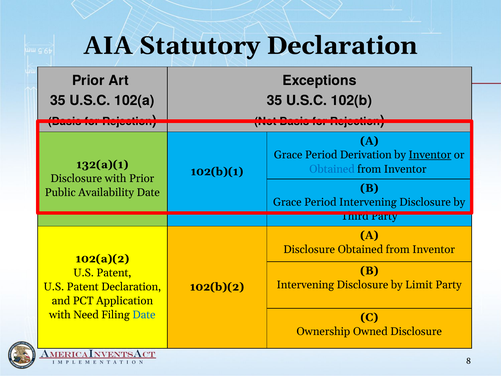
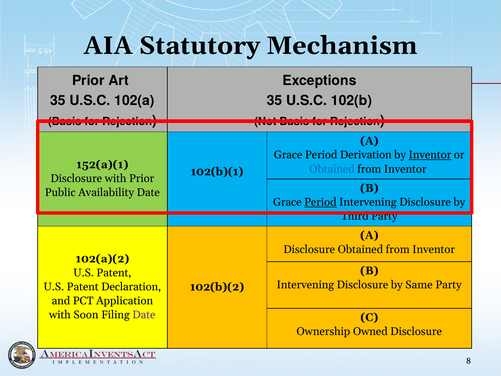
Statutory Declaration: Declaration -> Mechanism
132(a)(1: 132(a)(1 -> 152(a)(1
Period at (320, 202) underline: none -> present
Limit: Limit -> Same
Need: Need -> Soon
Date at (144, 315) colour: blue -> purple
